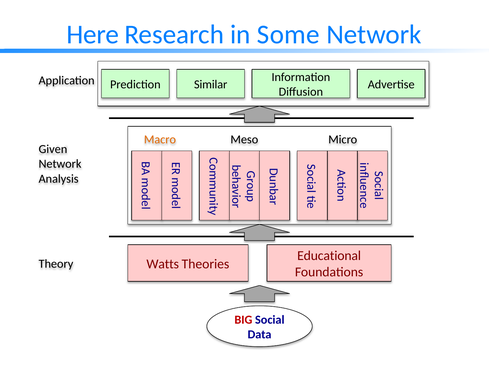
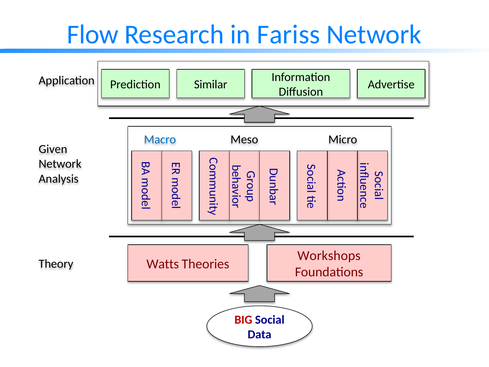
Here: Here -> Flow
Some: Some -> Fariss
Macro colour: orange -> blue
Educational: Educational -> Workshops
